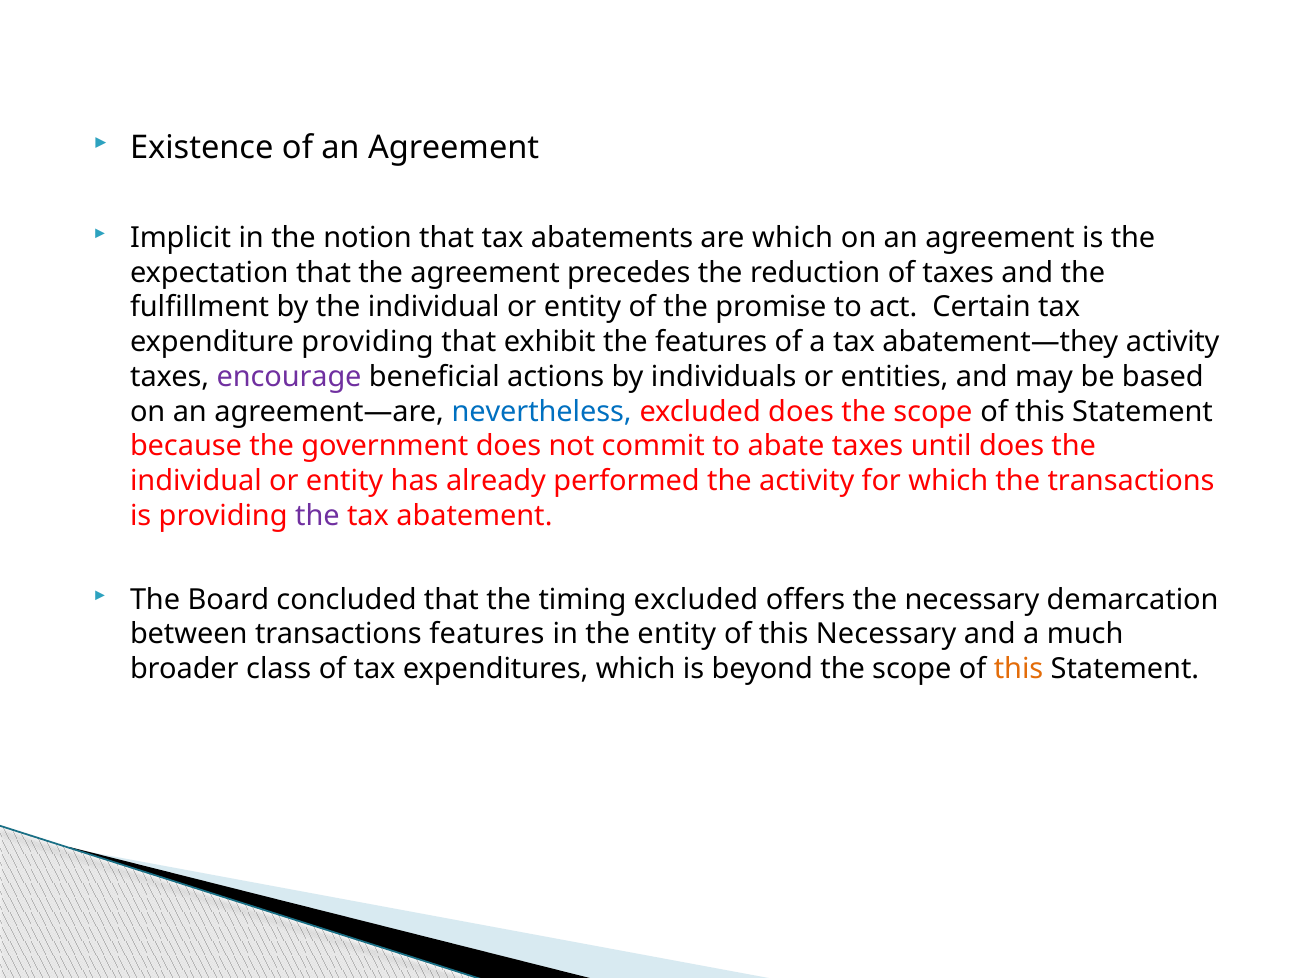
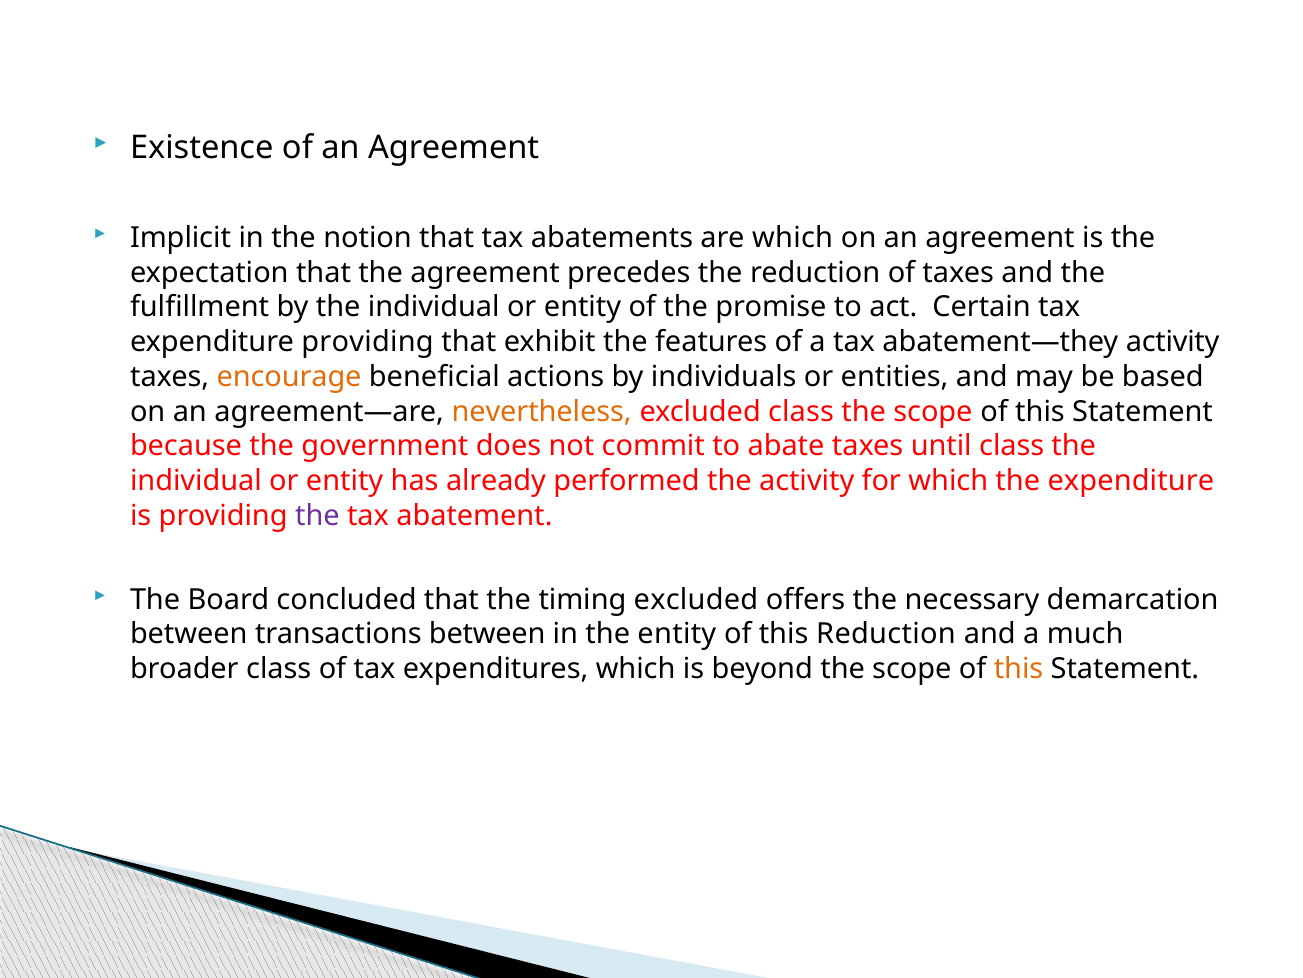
encourage colour: purple -> orange
nevertheless colour: blue -> orange
excluded does: does -> class
until does: does -> class
the transactions: transactions -> expenditure
transactions features: features -> between
this Necessary: Necessary -> Reduction
